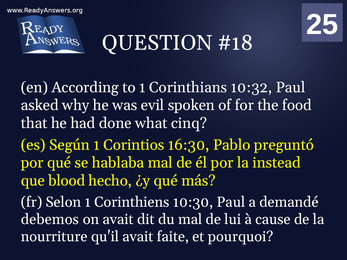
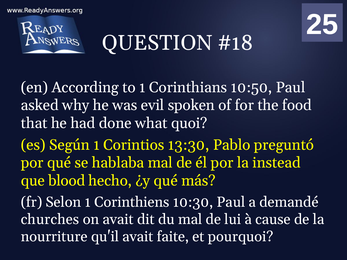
10:32: 10:32 -> 10:50
cinq: cinq -> quoi
16:30: 16:30 -> 13:30
debemos: debemos -> churches
